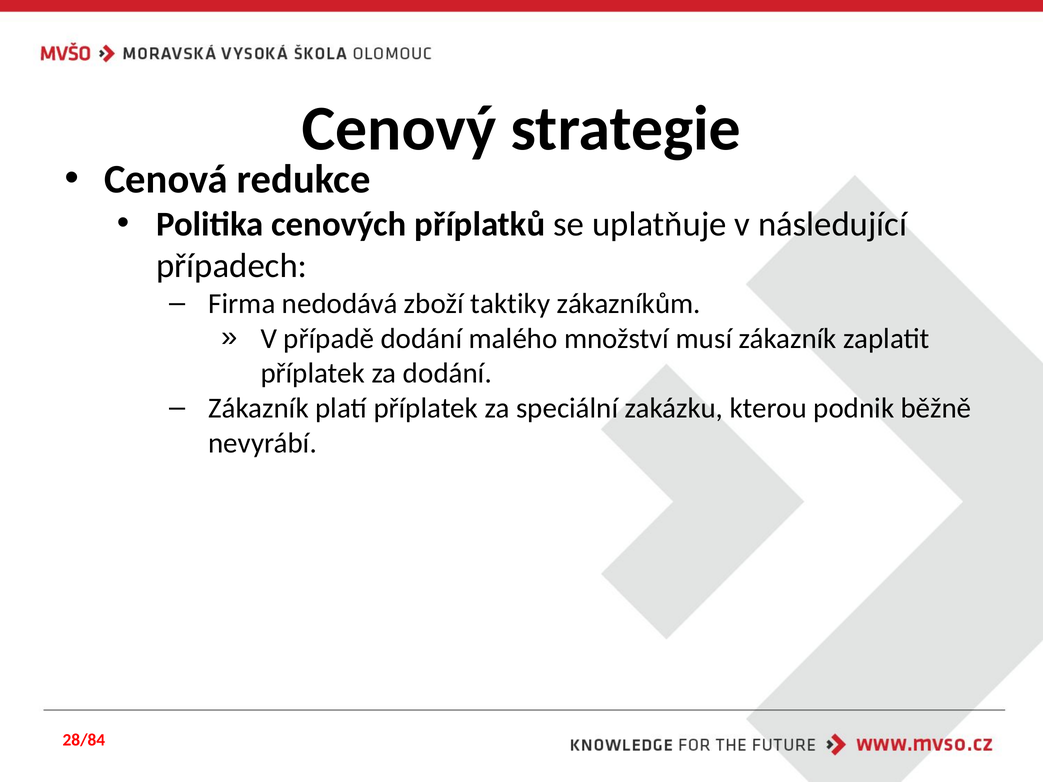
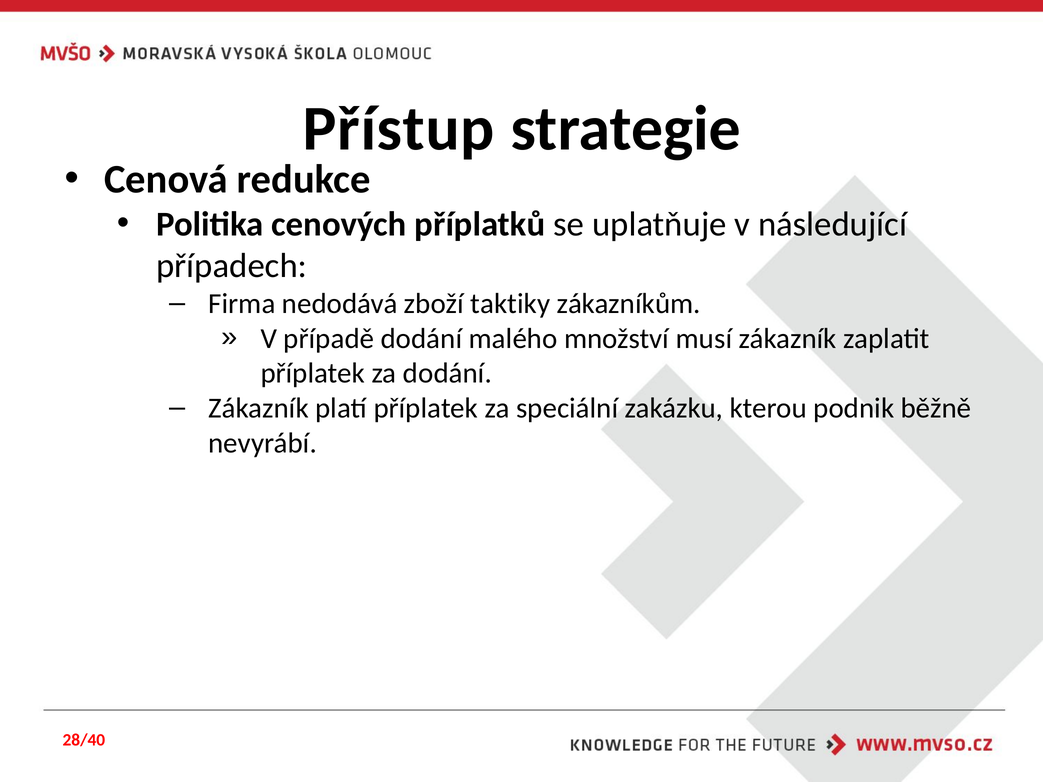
Cenový: Cenový -> Přístup
28/84: 28/84 -> 28/40
